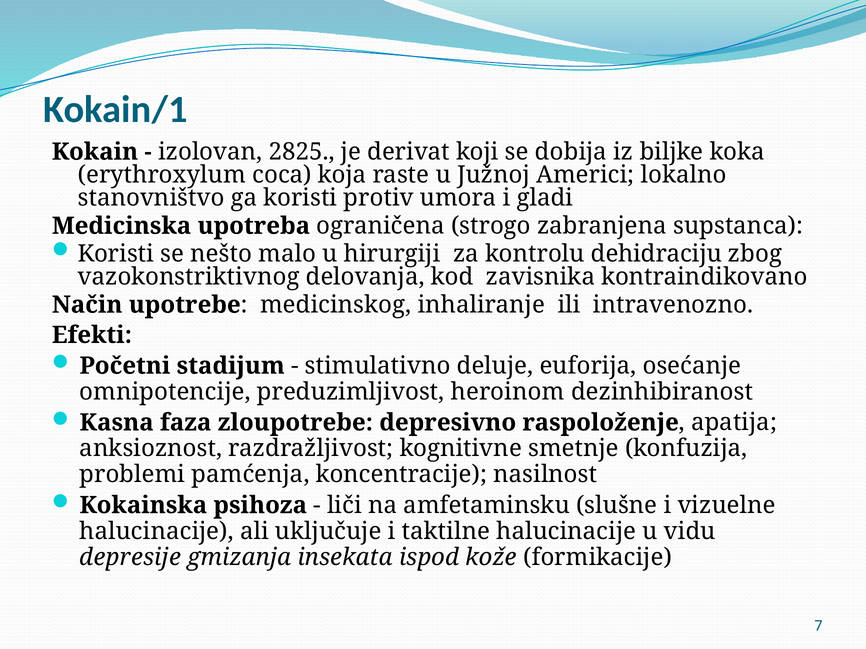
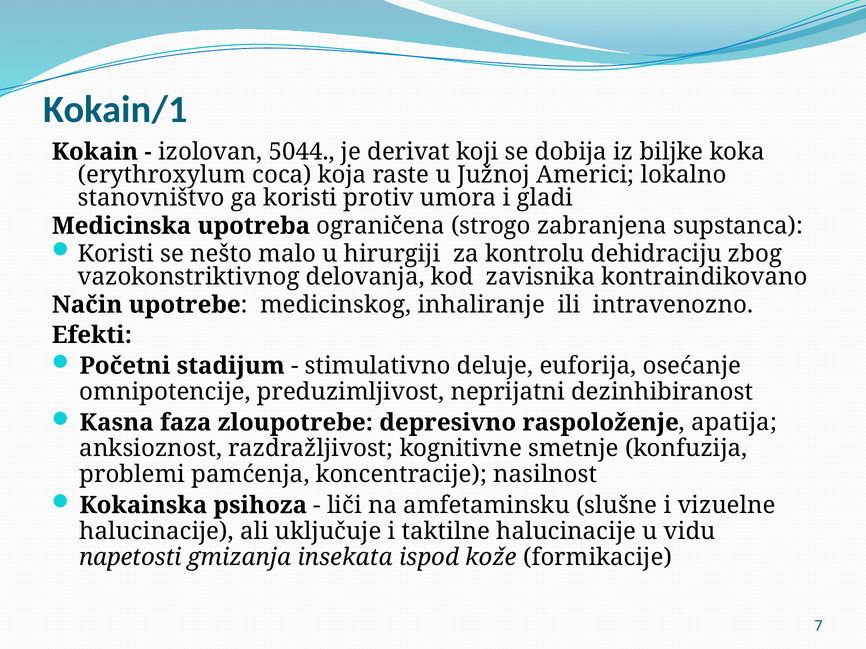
2825: 2825 -> 5044
heroinom: heroinom -> neprijatni
depresije: depresije -> napetosti
